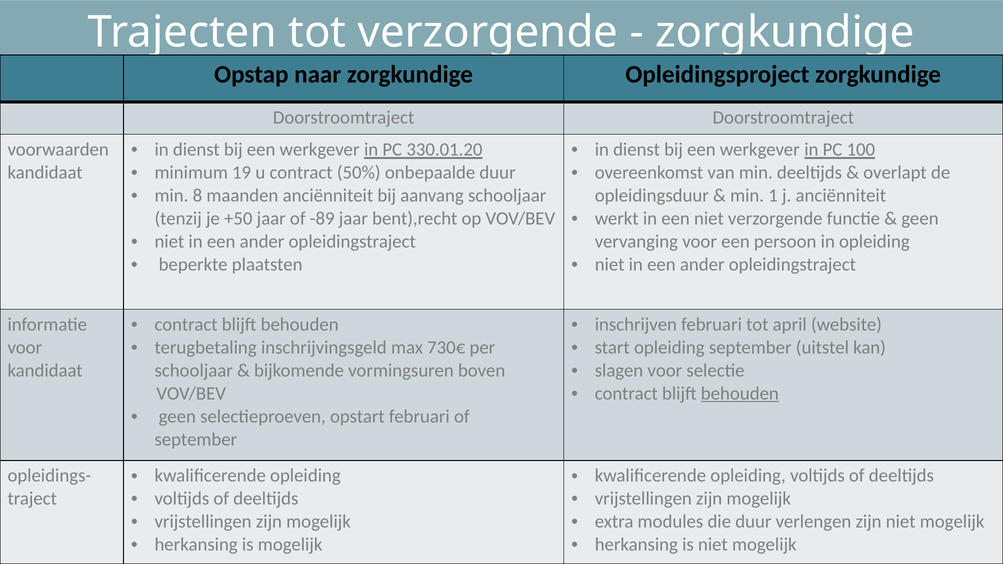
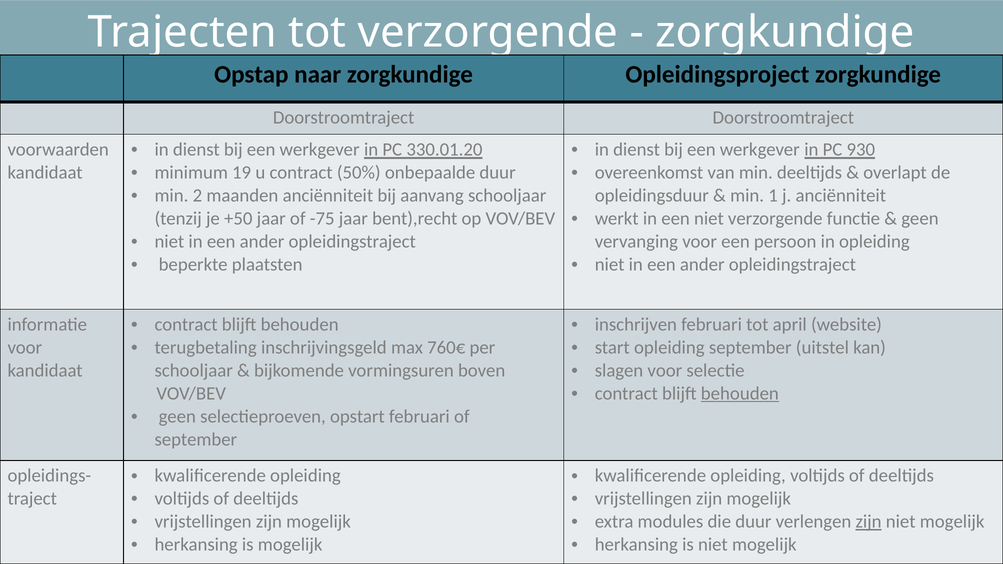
100: 100 -> 930
8: 8 -> 2
-89: -89 -> -75
730€: 730€ -> 760€
zijn at (869, 522) underline: none -> present
